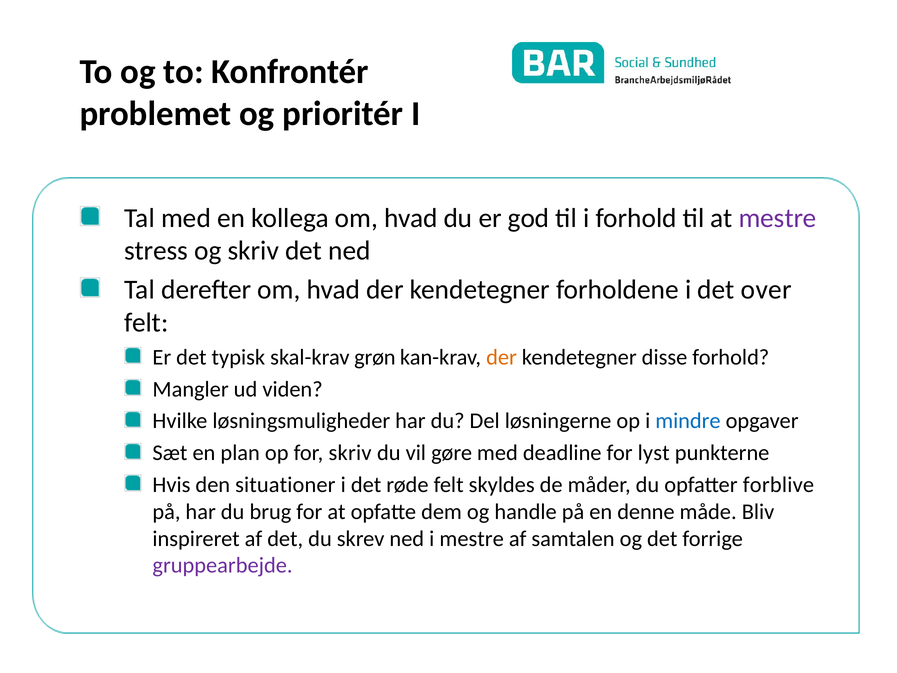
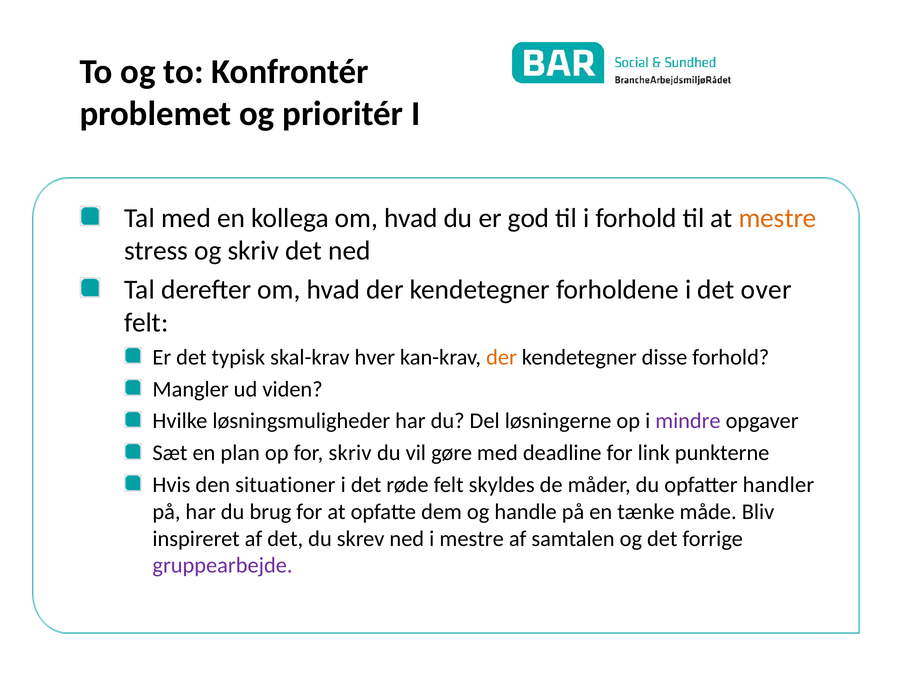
mestre at (778, 218) colour: purple -> orange
grøn: grøn -> hver
mindre colour: blue -> purple
lyst: lyst -> link
forblive: forblive -> handler
denne: denne -> tænke
